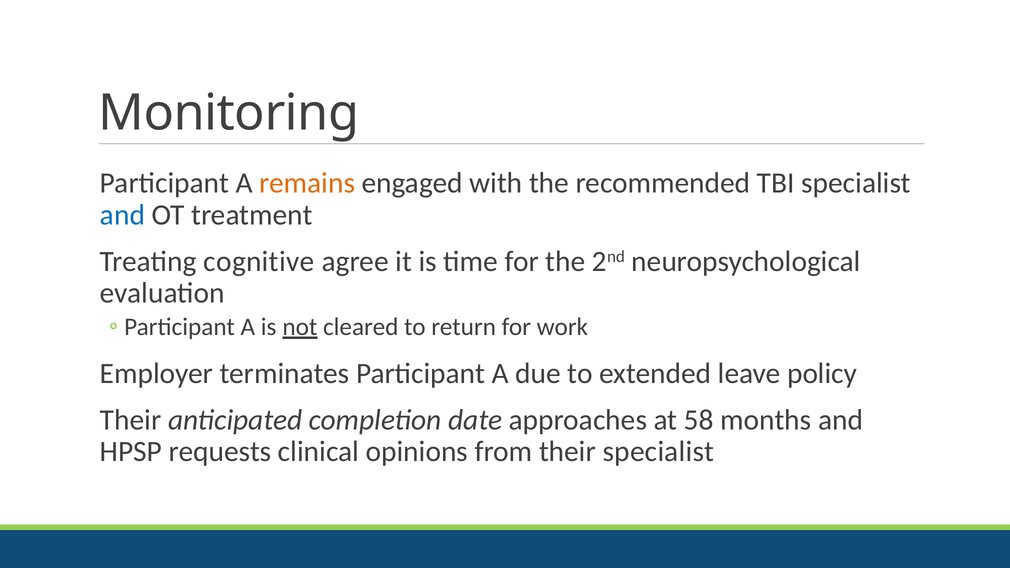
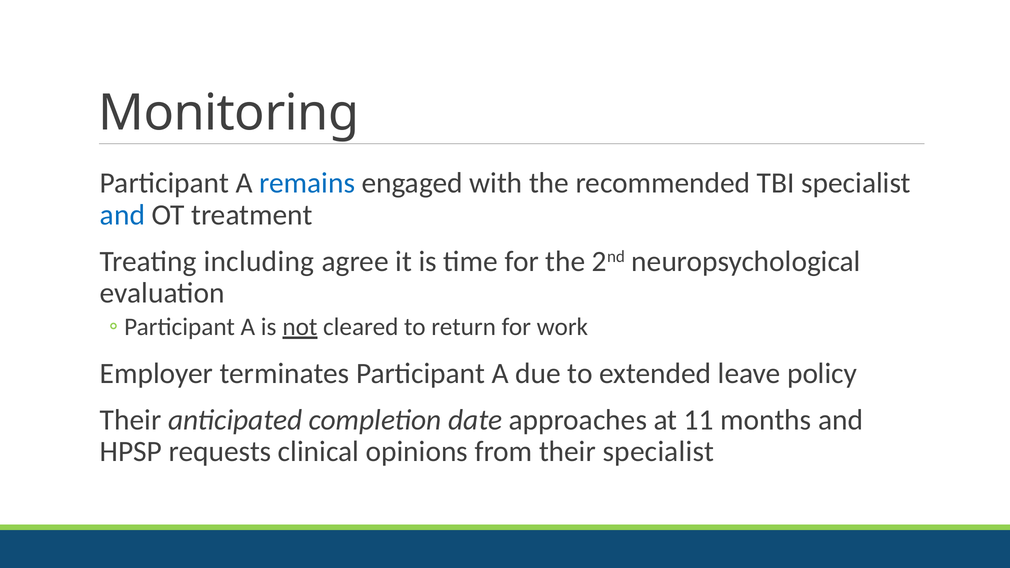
remains colour: orange -> blue
cognitive: cognitive -> including
58: 58 -> 11
